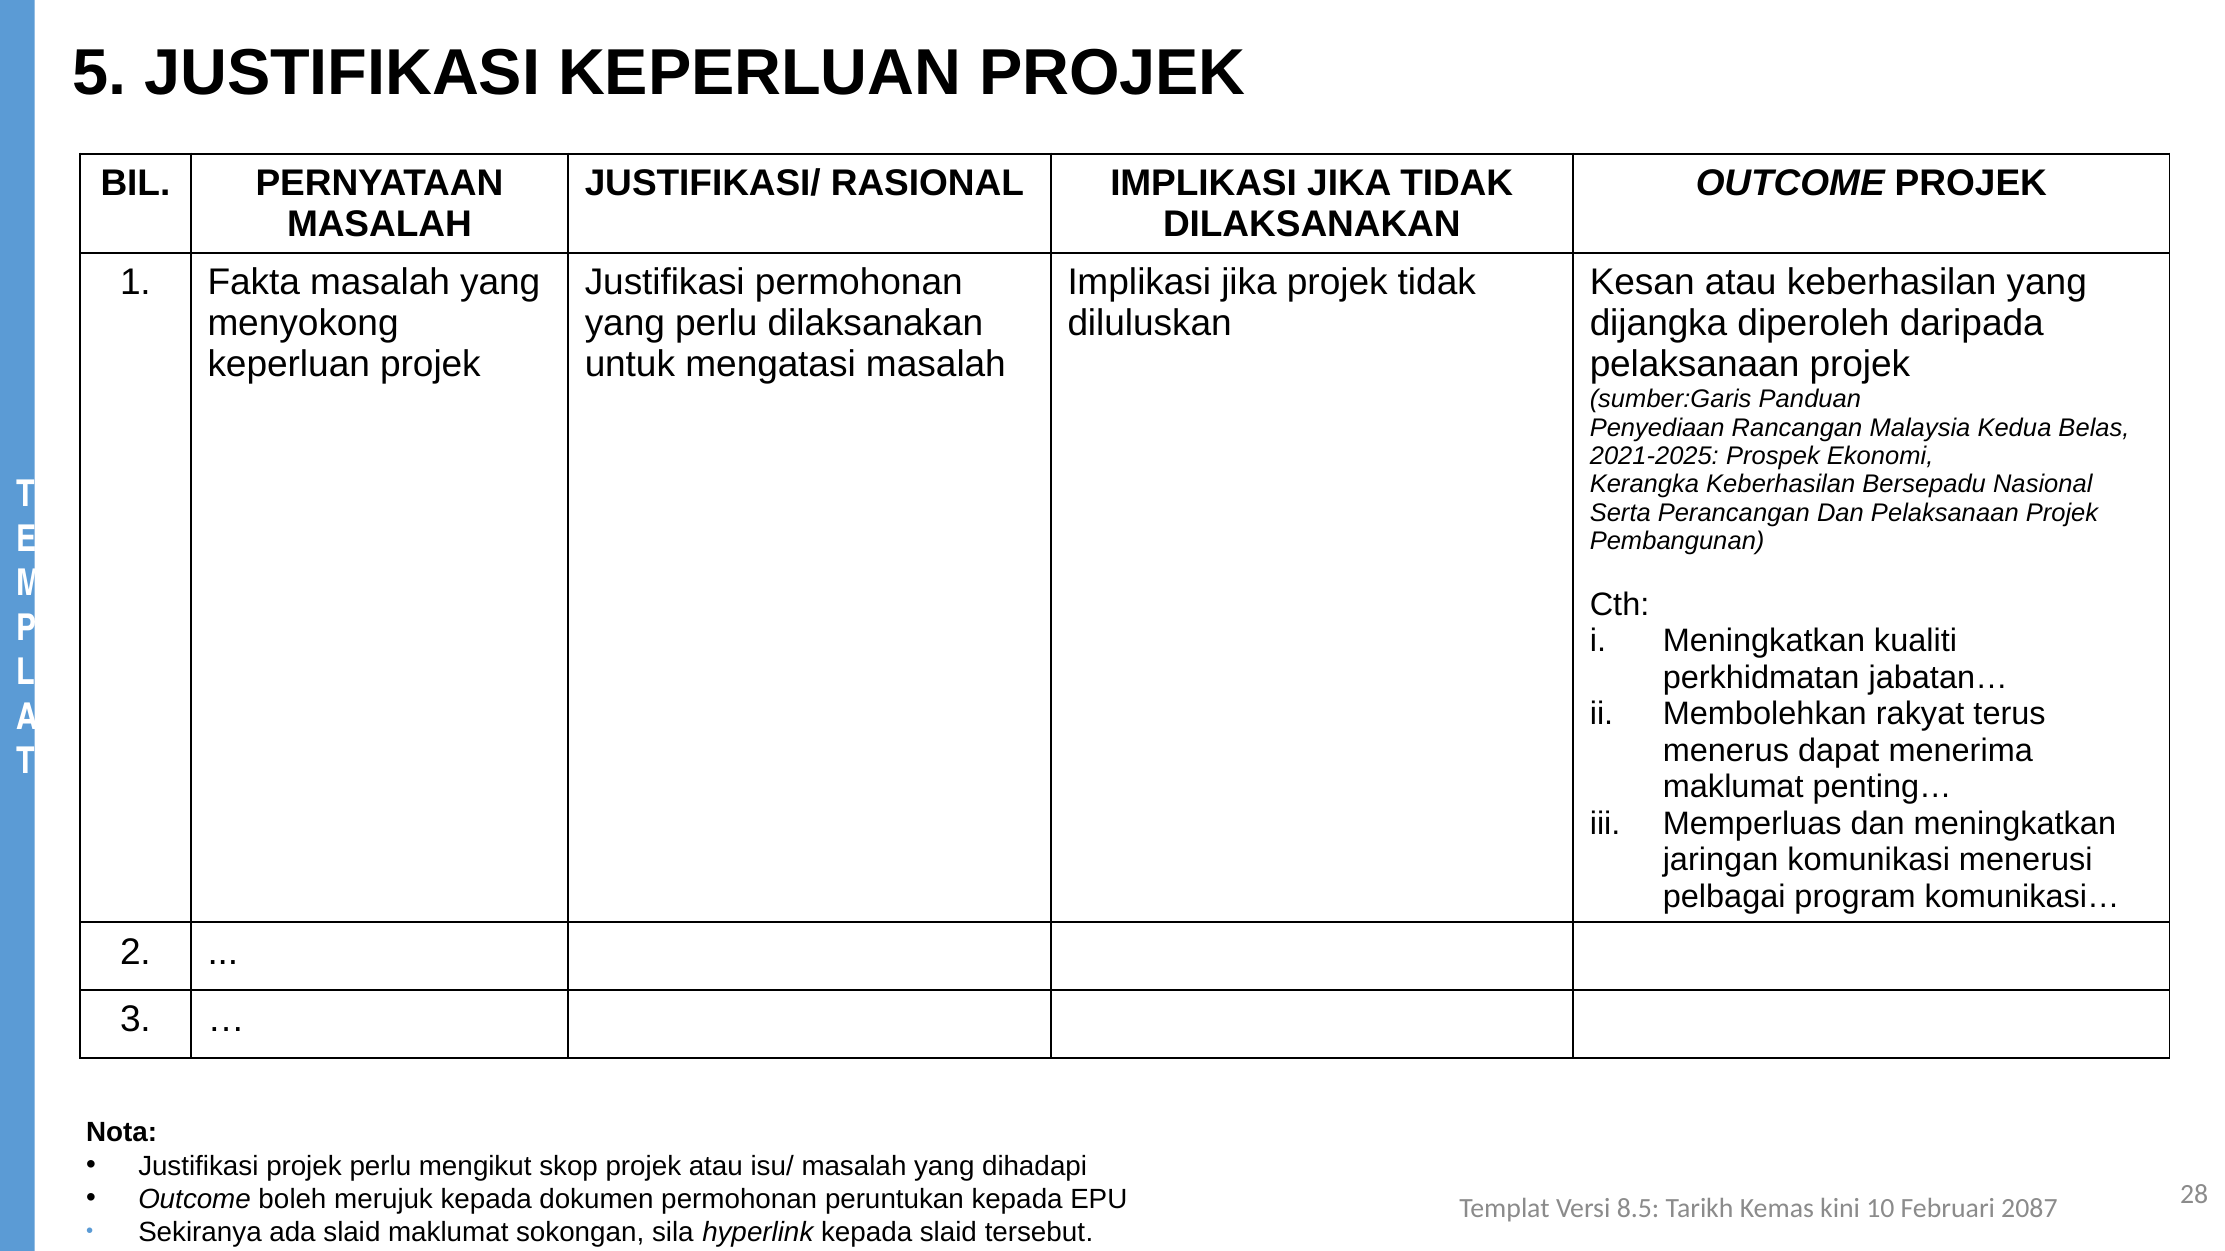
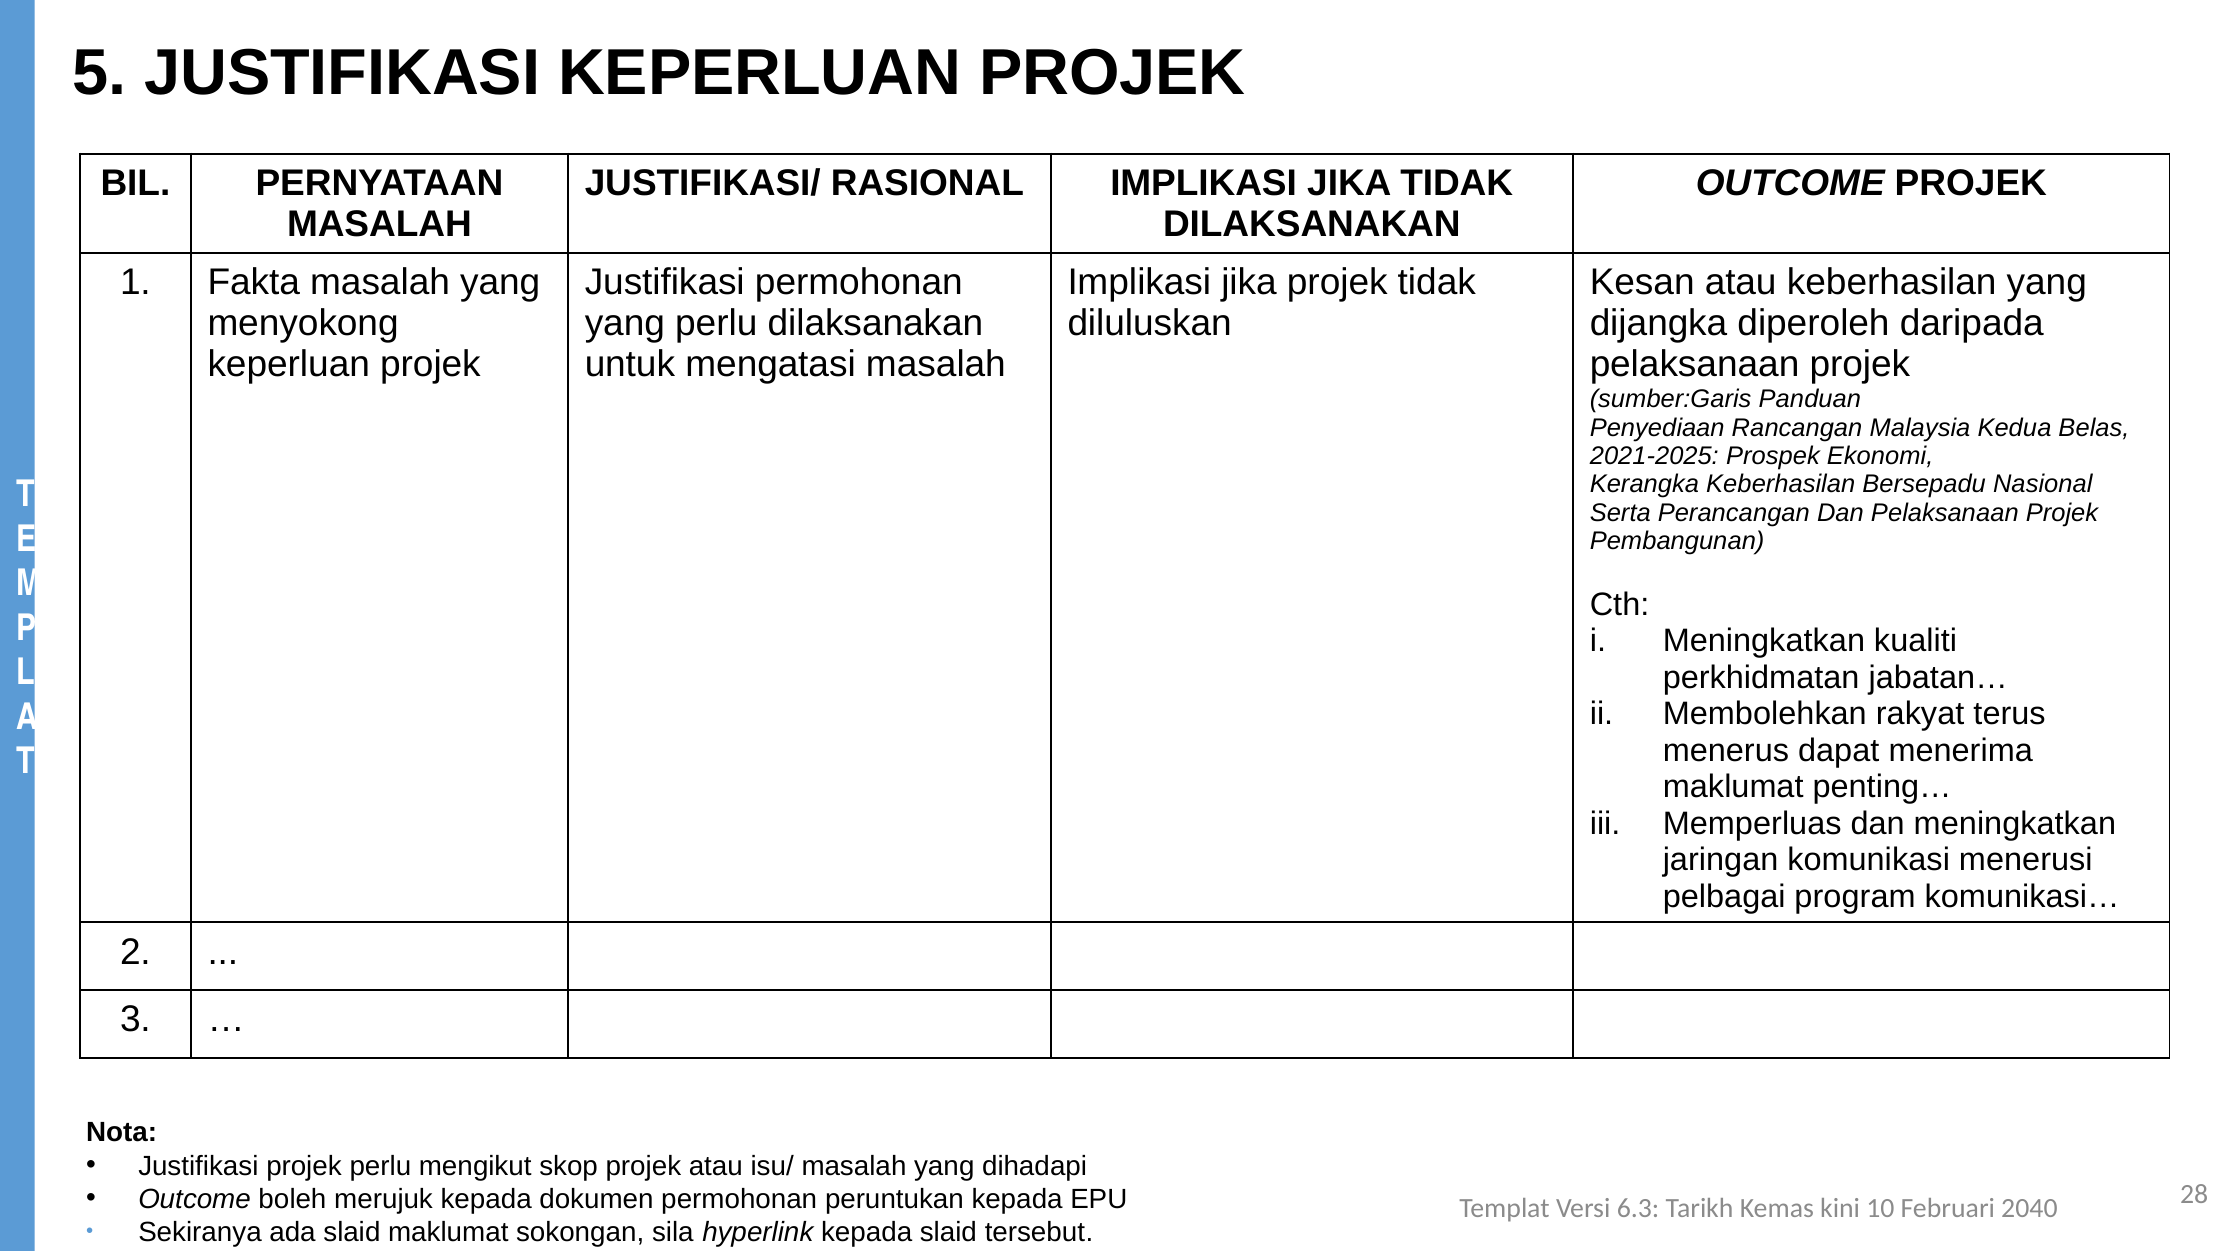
8.5: 8.5 -> 6.3
2087: 2087 -> 2040
